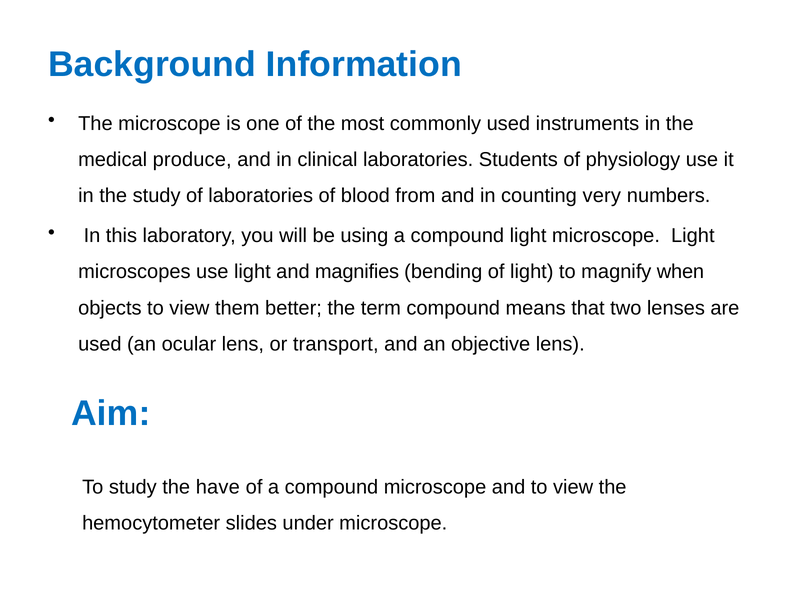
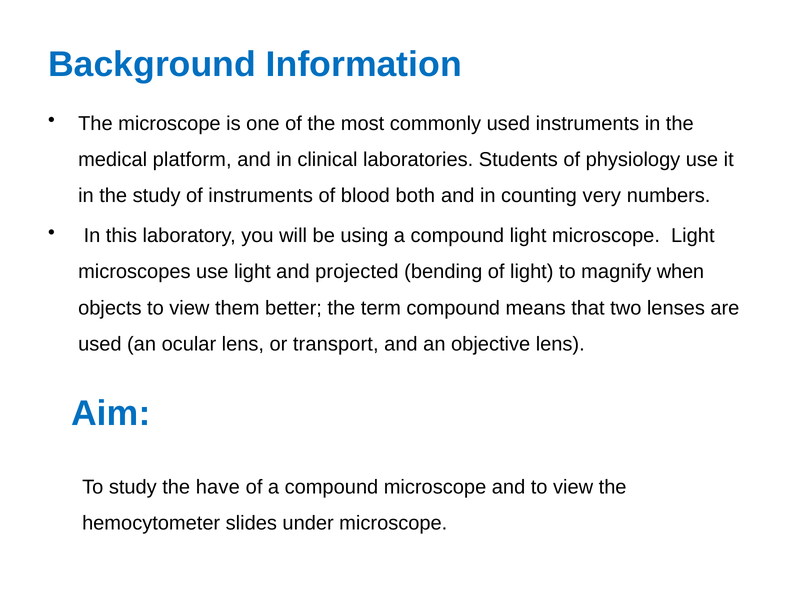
produce: produce -> platform
of laboratories: laboratories -> instruments
from: from -> both
magnifies: magnifies -> projected
